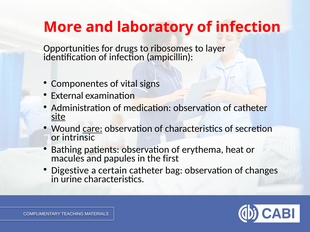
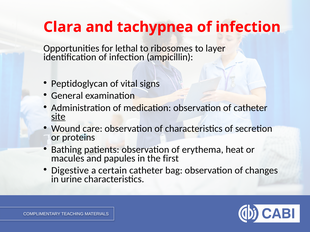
More: More -> Clara
laboratory: laboratory -> tachypnea
drugs: drugs -> lethal
Componentes: Componentes -> Peptidoglycan
External: External -> General
care underline: present -> none
intrinsic: intrinsic -> proteins
